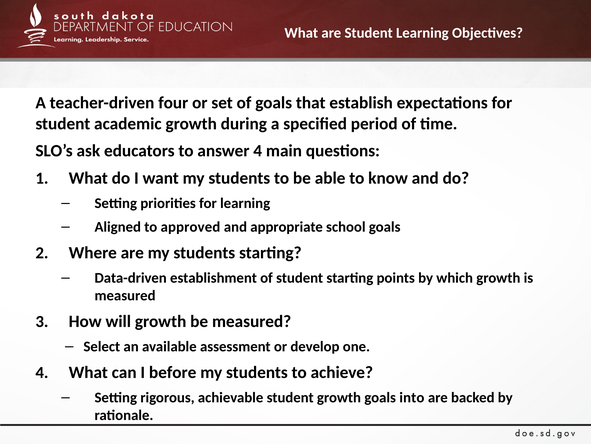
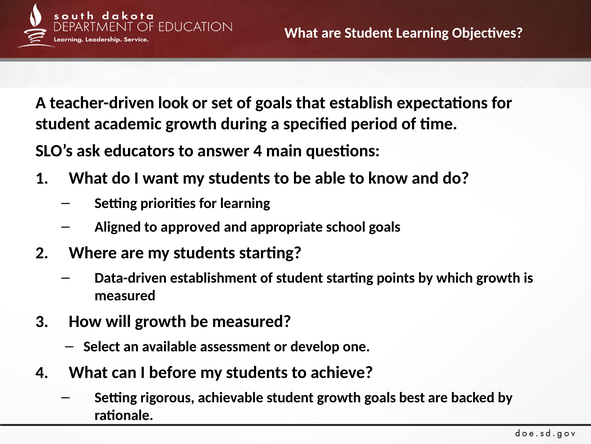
four: four -> look
into: into -> best
